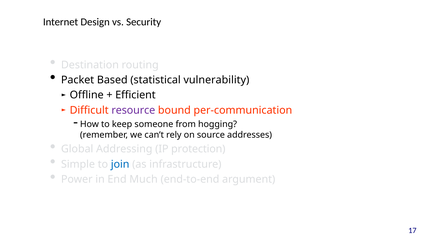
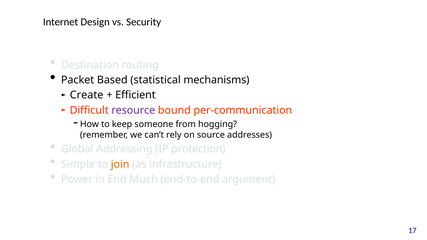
vulnerability: vulnerability -> mechanisms
Offline: Offline -> Create
join colour: blue -> orange
